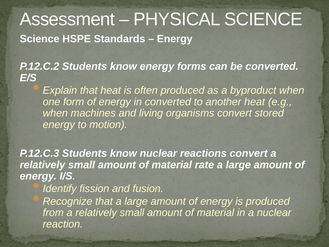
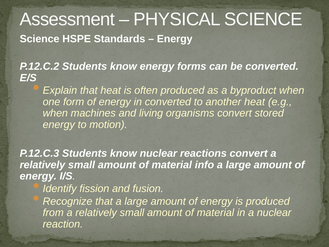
rate: rate -> info
